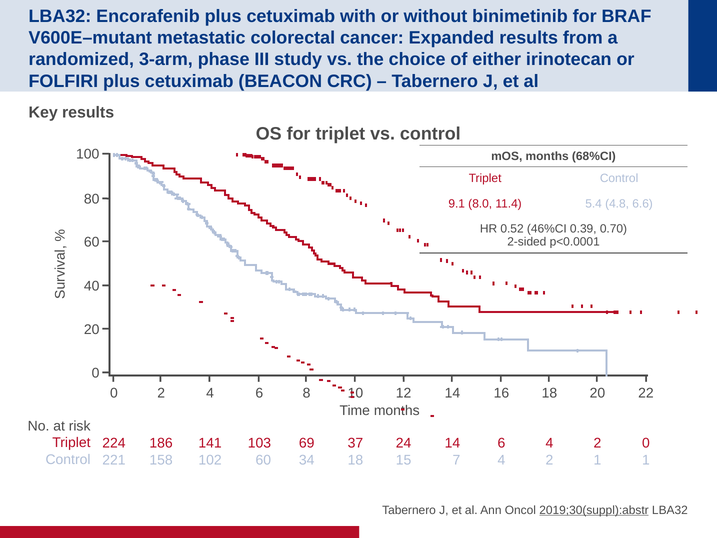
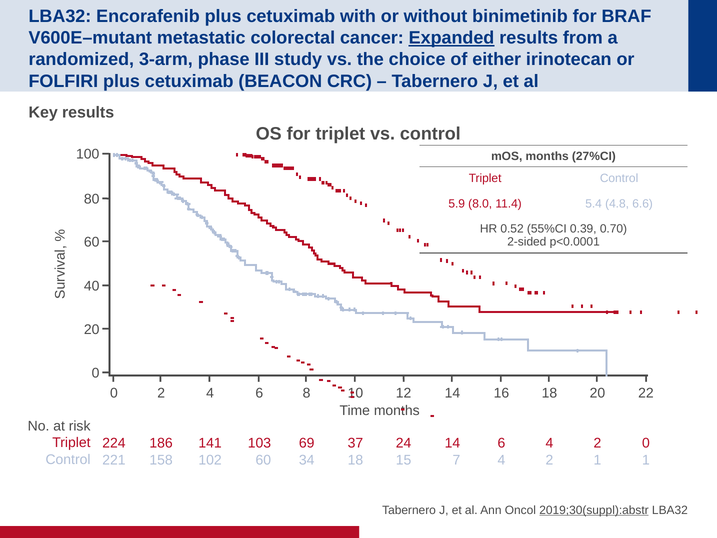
Expanded underline: none -> present
68%CI: 68%CI -> 27%CI
9.1: 9.1 -> 5.9
46%CI: 46%CI -> 55%CI
